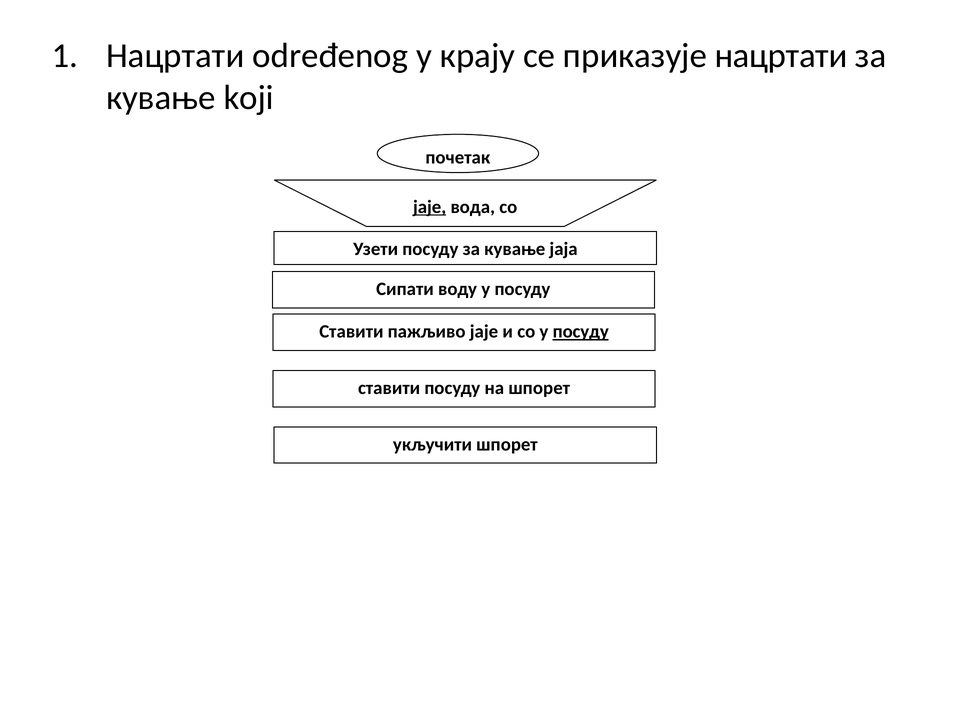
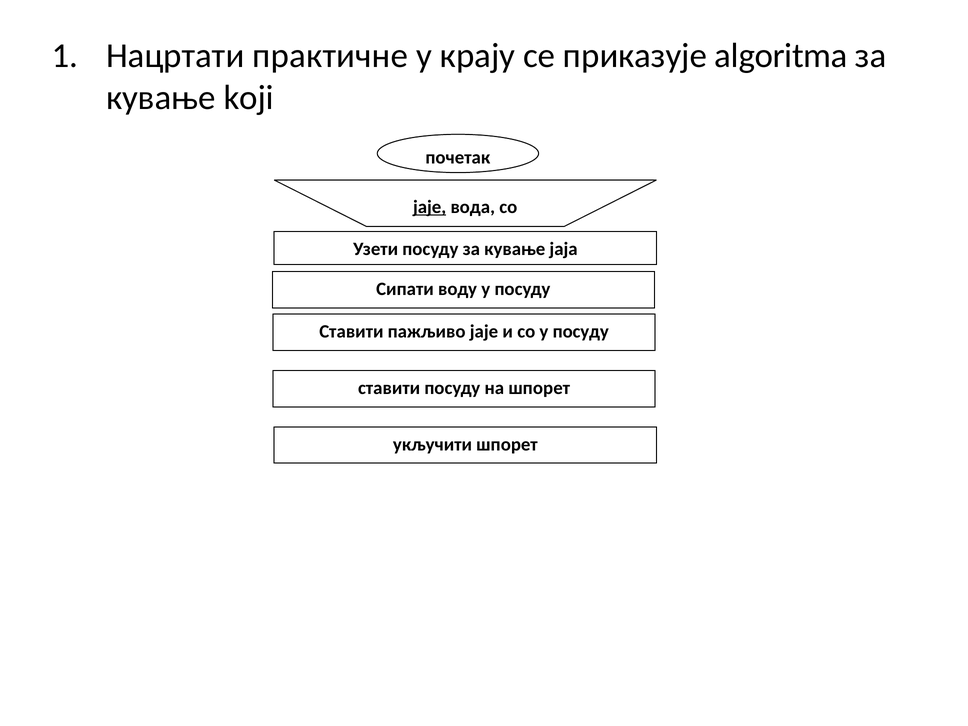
određenog: određenog -> практичне
приказује нацртати: нацртати -> algoritma
посуду at (581, 332) underline: present -> none
